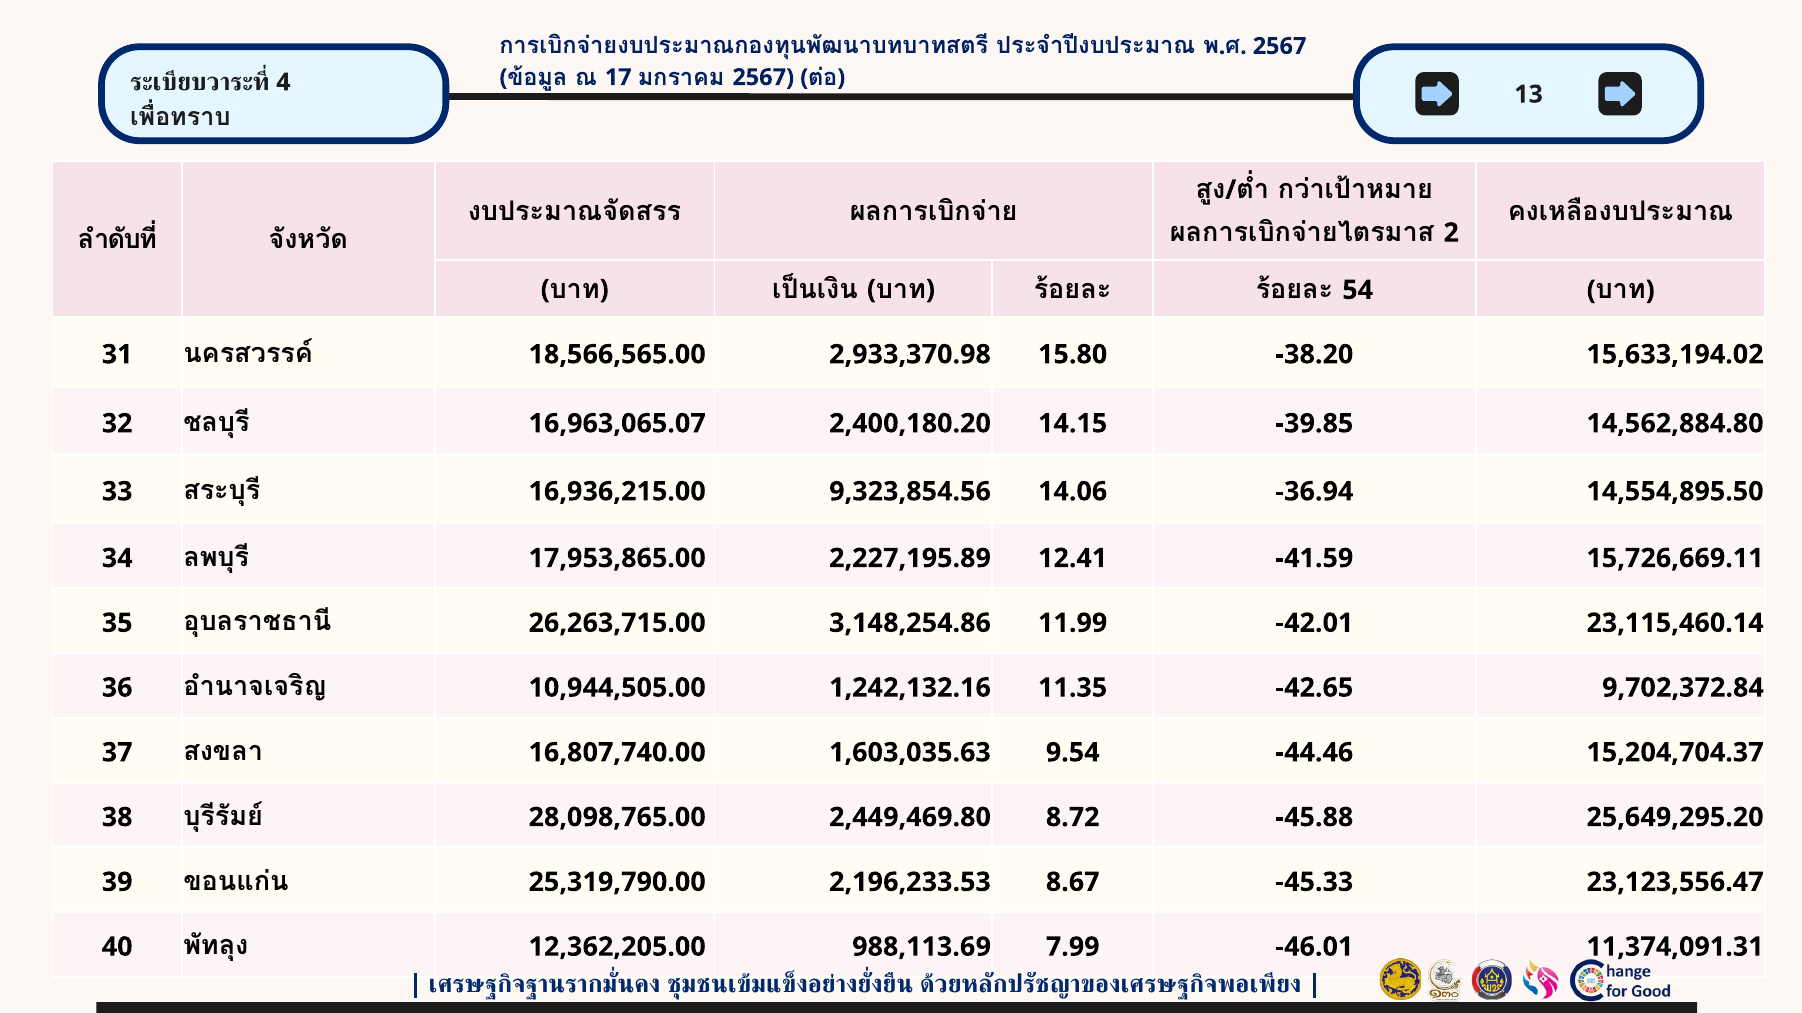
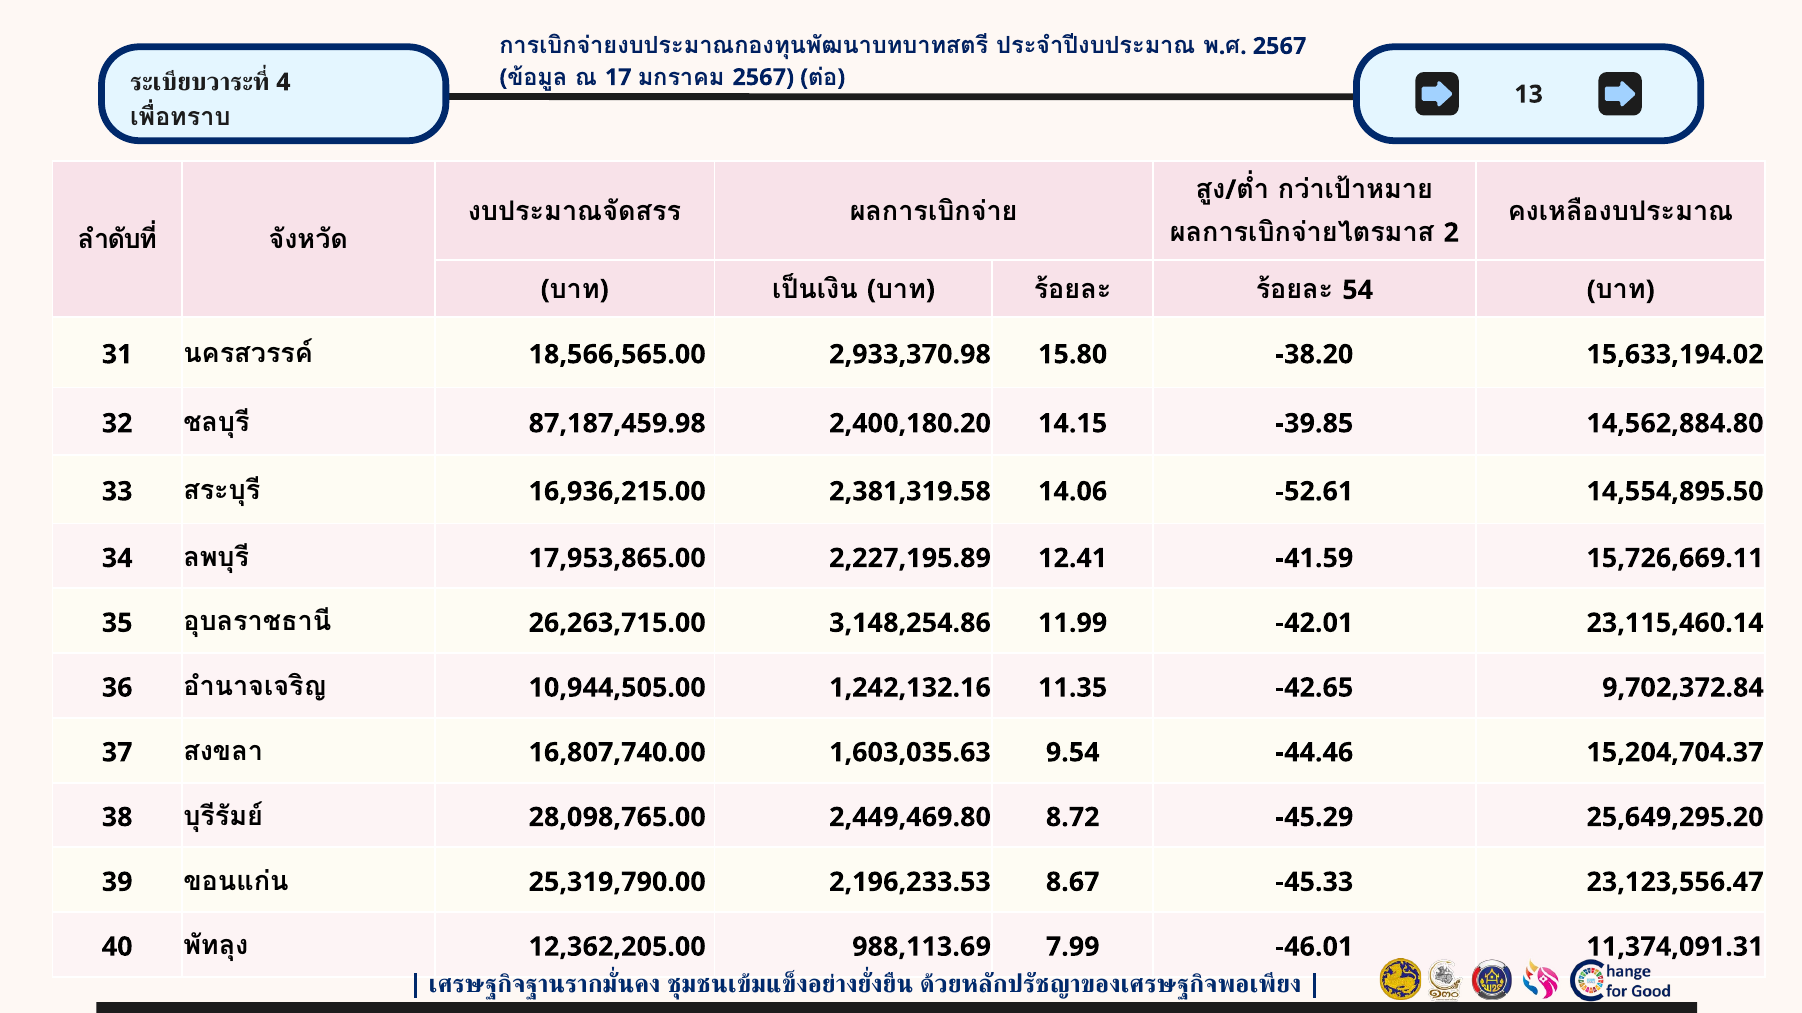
16,963,065.07: 16,963,065.07 -> 87,187,459.98
9,323,854.56: 9,323,854.56 -> 2,381,319.58
-36.94: -36.94 -> -52.61
-45.88: -45.88 -> -45.29
